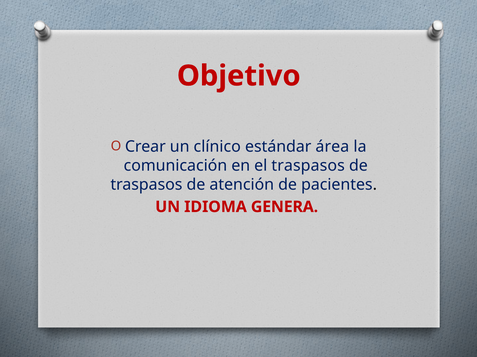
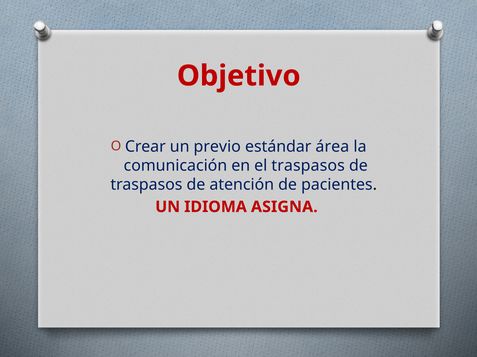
clínico: clínico -> previo
GENERA: GENERA -> ASIGNA
